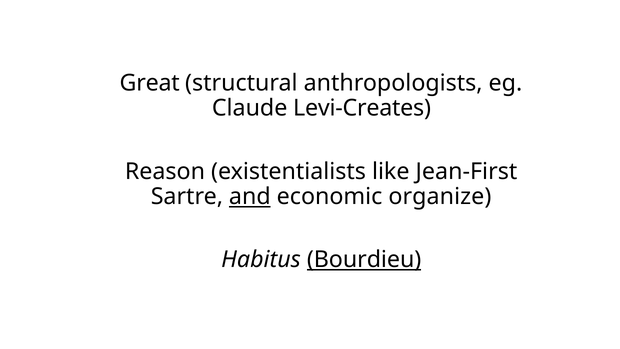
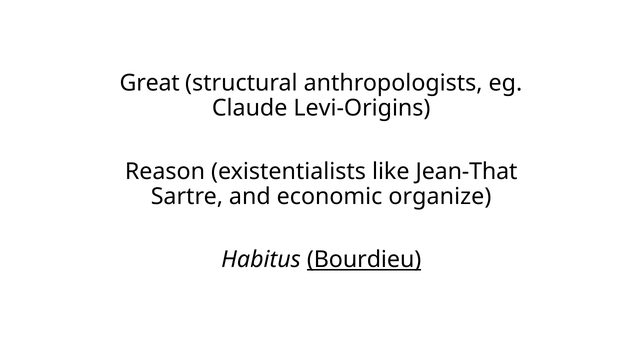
Levi-Creates: Levi-Creates -> Levi-Origins
Jean-First: Jean-First -> Jean-That
and underline: present -> none
